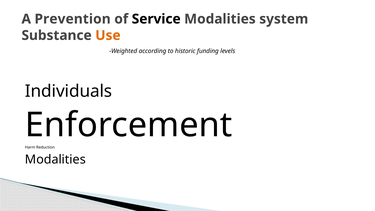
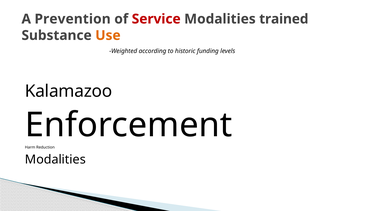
Service colour: black -> red
system: system -> trained
Individuals: Individuals -> Kalamazoo
